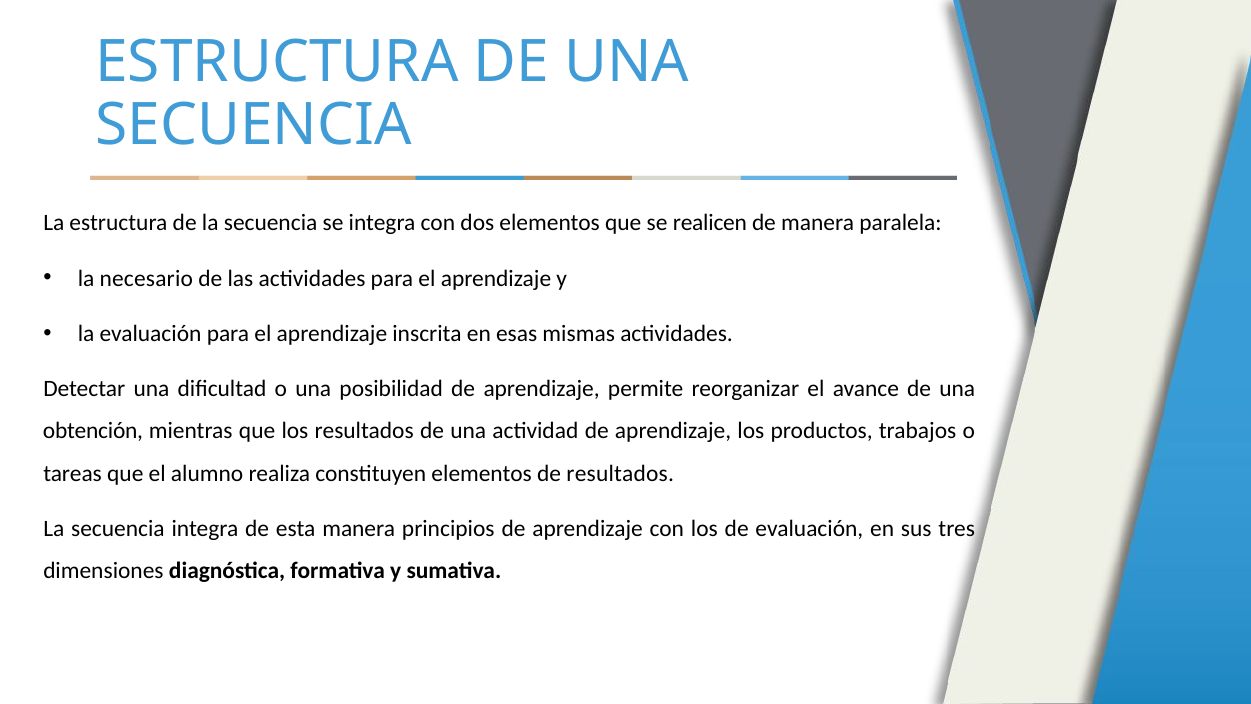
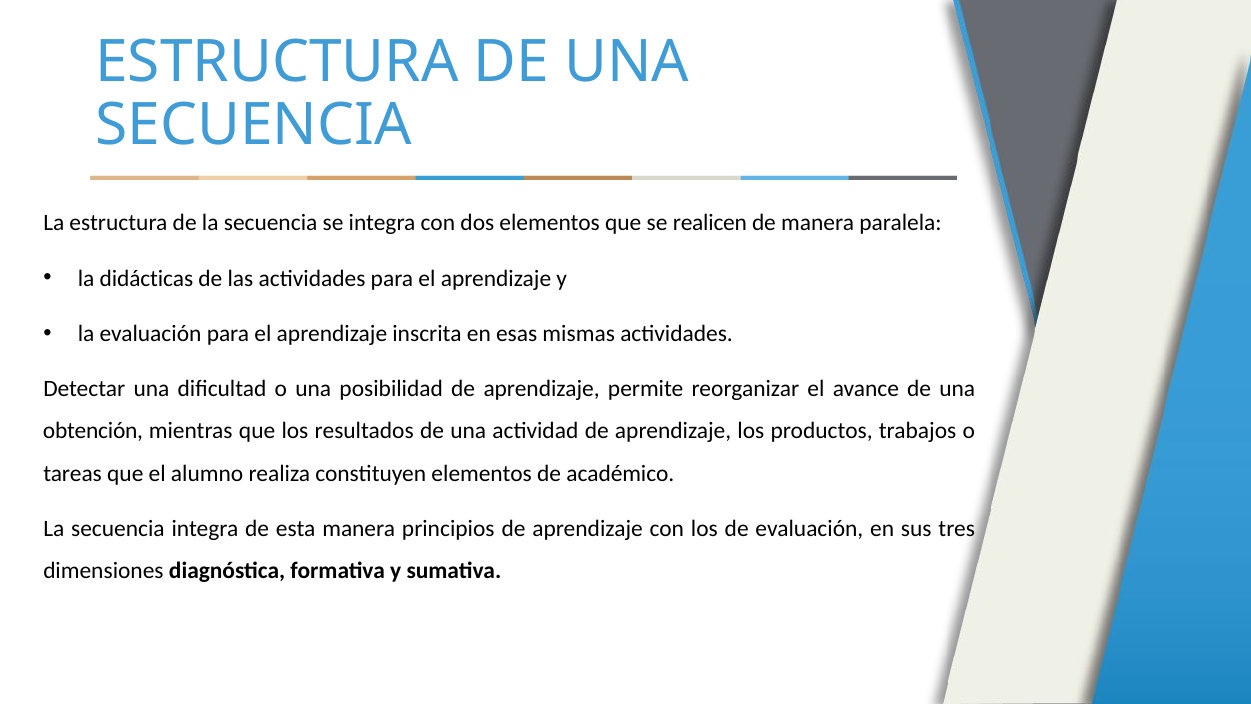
necesario: necesario -> didácticas
de resultados: resultados -> académico
